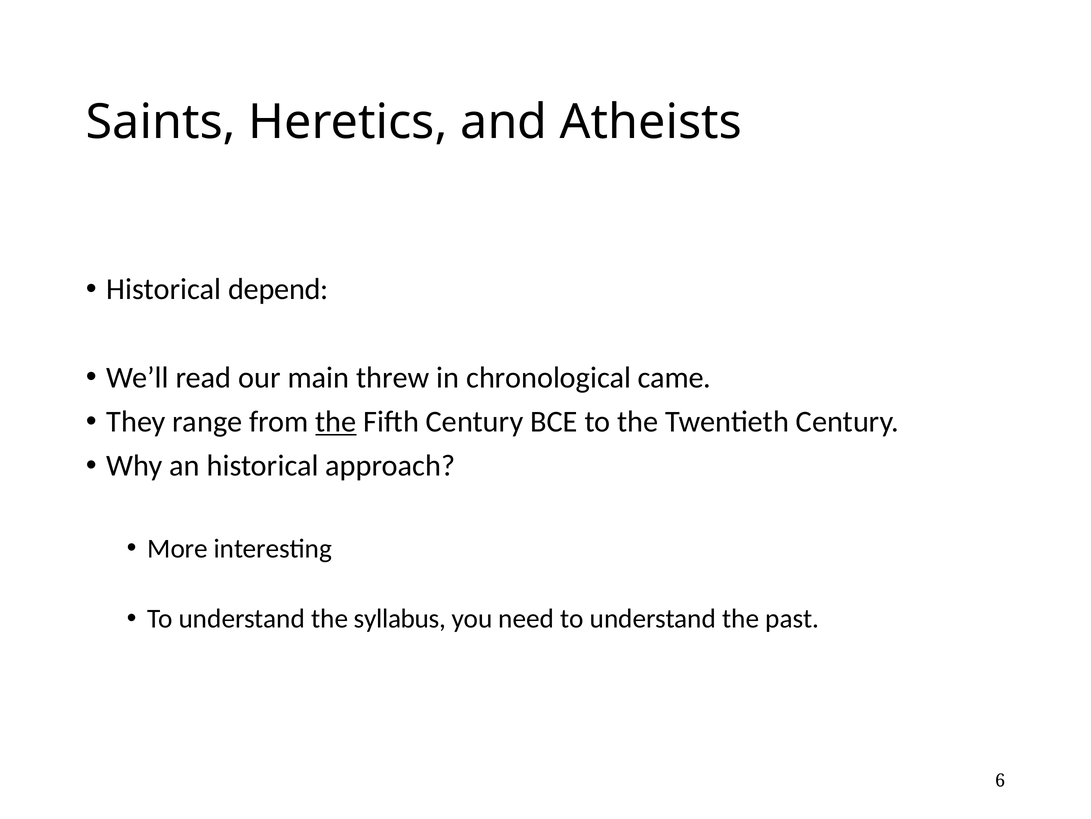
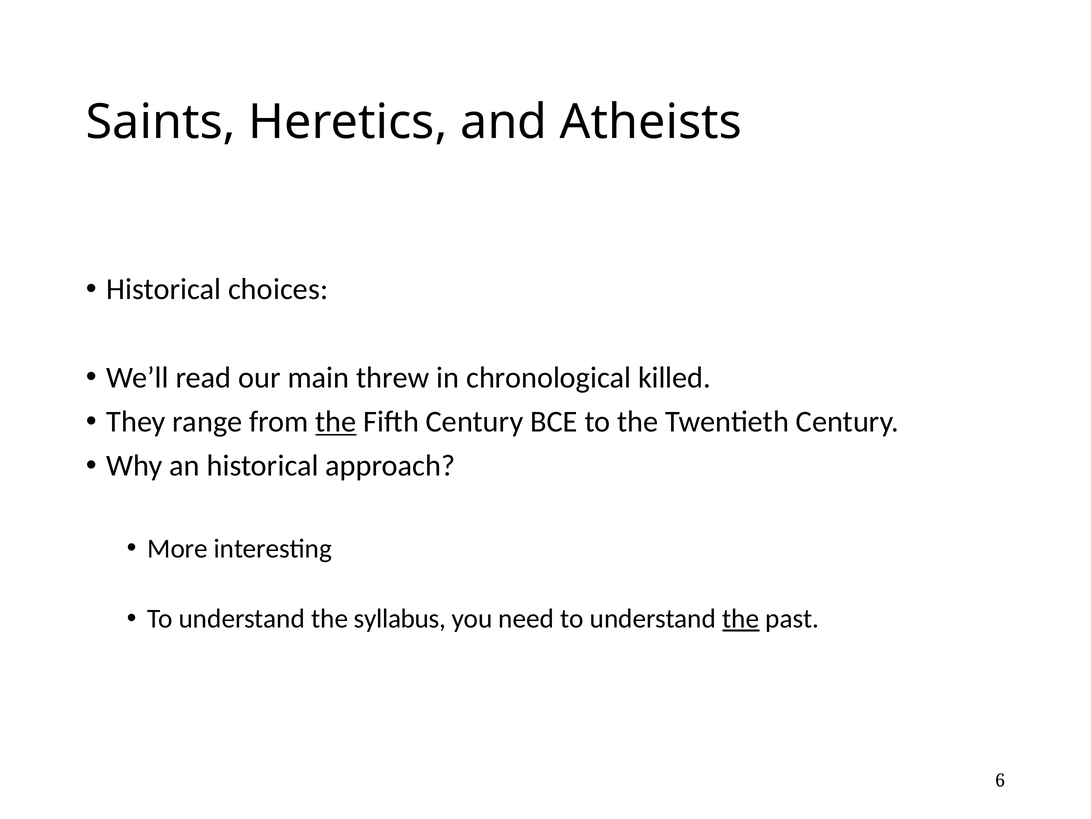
depend: depend -> choices
came: came -> killed
the at (741, 618) underline: none -> present
